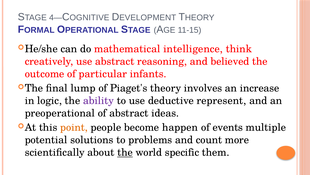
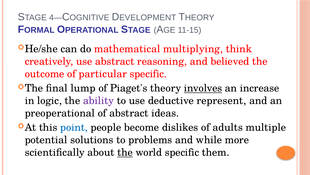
intelligence: intelligence -> multiplying
particular infants: infants -> specific
involves underline: none -> present
point colour: orange -> blue
happen: happen -> dislikes
events: events -> adults
count: count -> while
